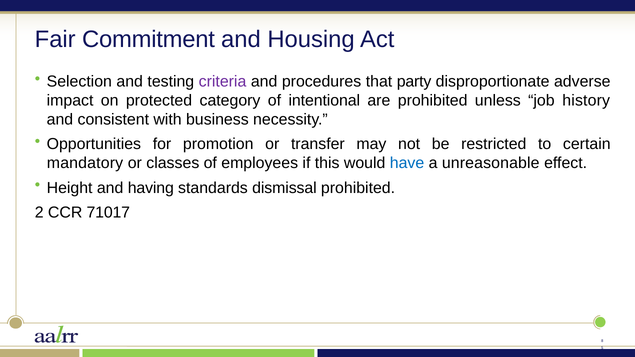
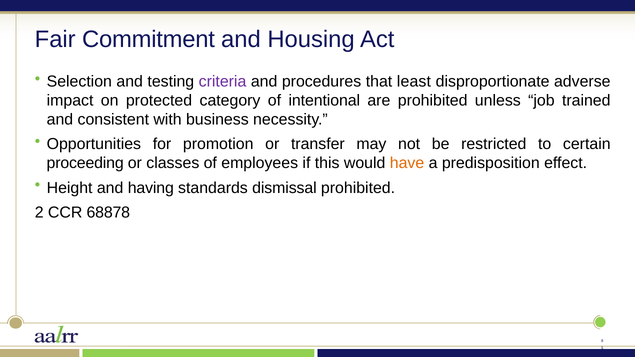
party: party -> least
history: history -> trained
mandatory: mandatory -> proceeding
have colour: blue -> orange
unreasonable: unreasonable -> predisposition
71017: 71017 -> 68878
